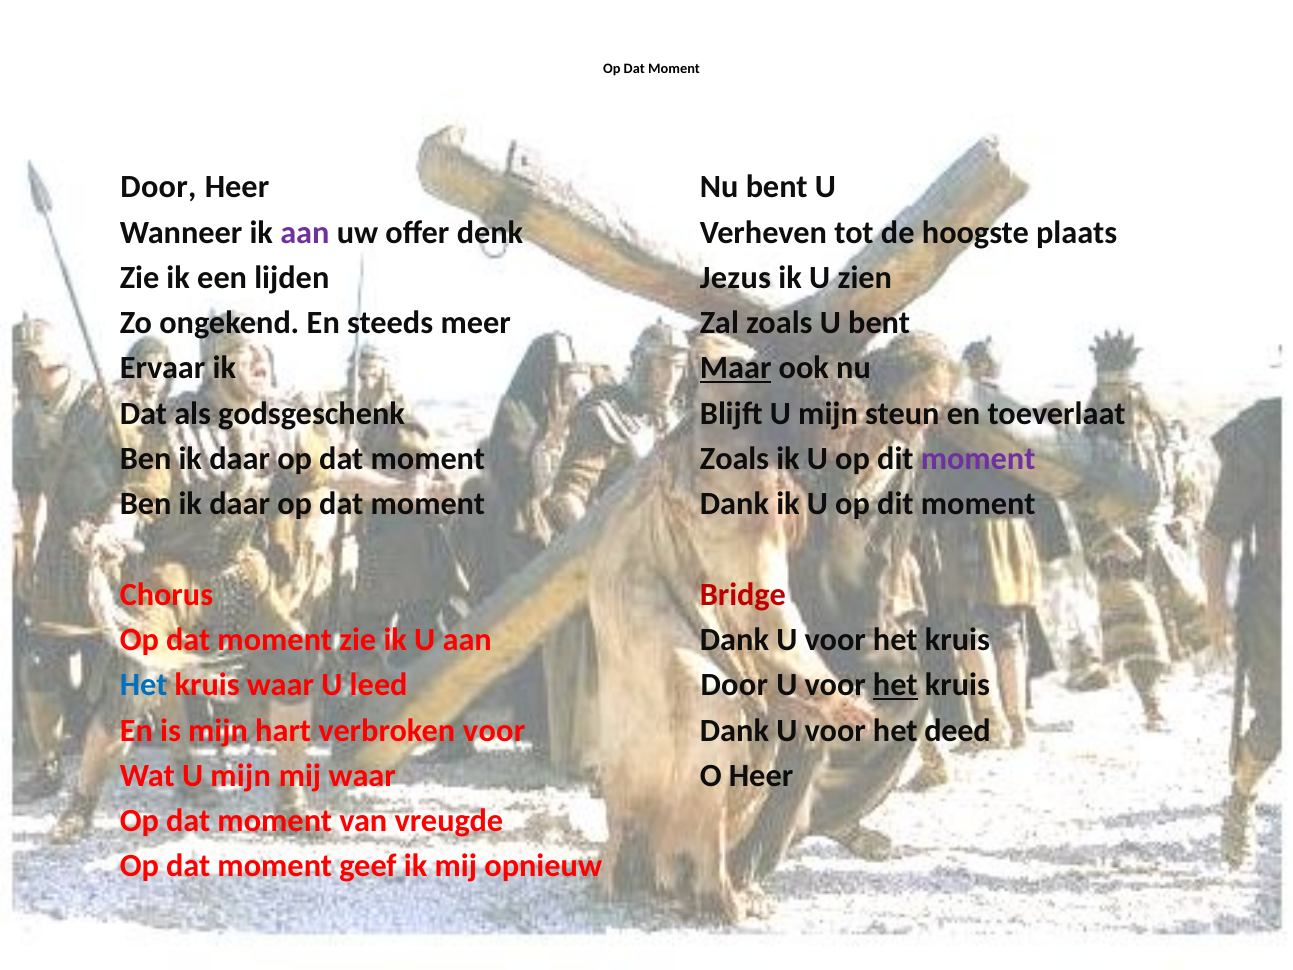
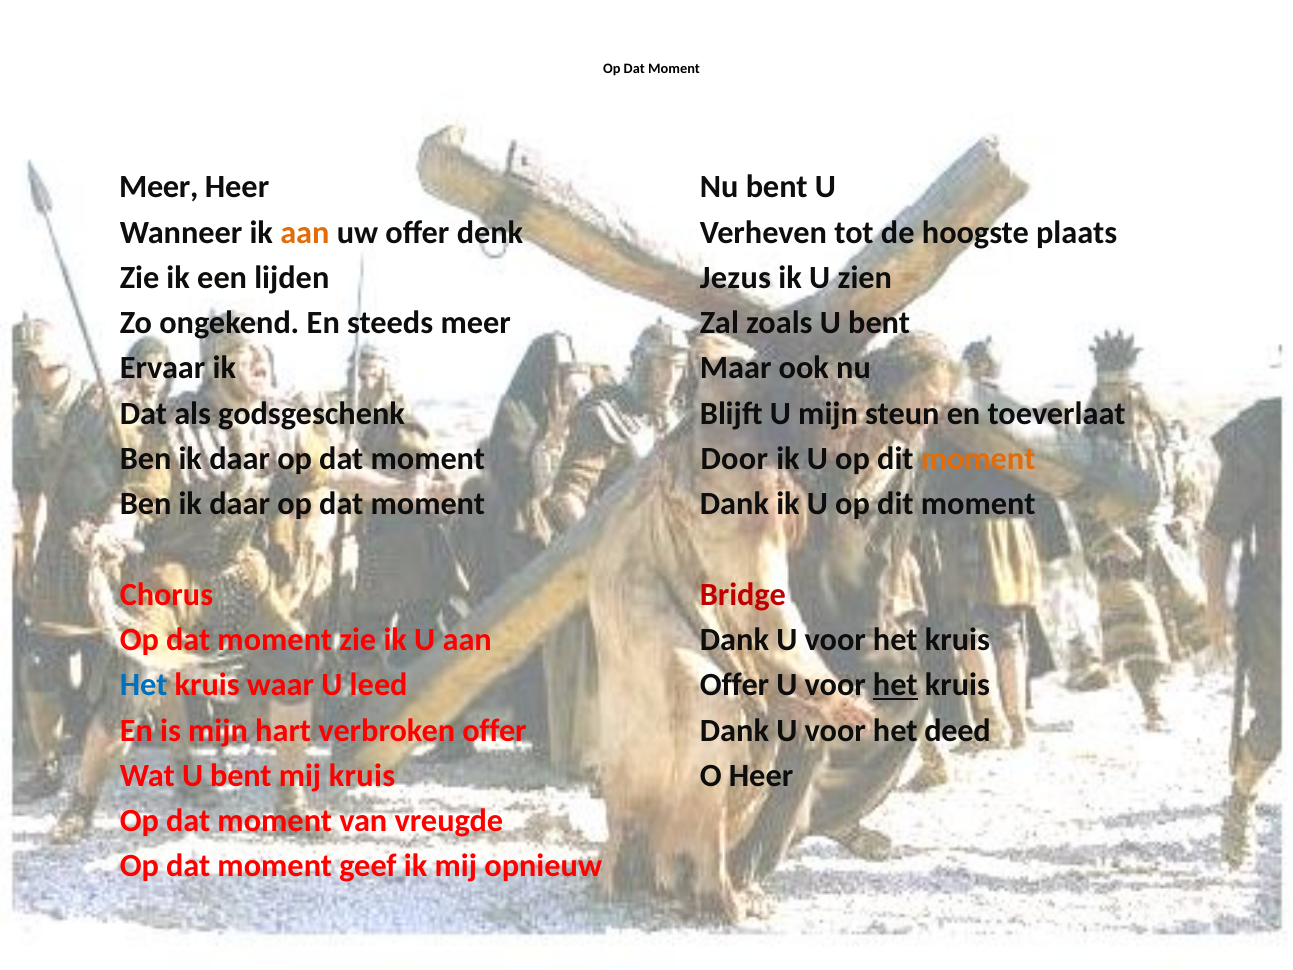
Door at (158, 187): Door -> Meer
aan at (305, 232) colour: purple -> orange
Maar underline: present -> none
Zoals at (734, 459): Zoals -> Door
moment at (978, 459) colour: purple -> orange
Door at (734, 685): Door -> Offer
verbroken voor: voor -> offer
Wat U mijn: mijn -> bent
mij waar: waar -> kruis
